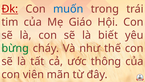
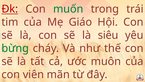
muốn colour: blue -> green
biết: biết -> siêu
thông: thông -> muôn
